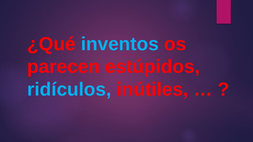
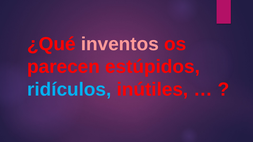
inventos colour: light blue -> pink
